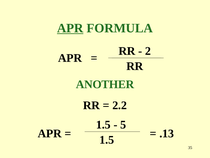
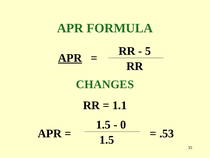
APR at (70, 28) underline: present -> none
2: 2 -> 5
APR at (70, 58) underline: none -> present
ANOTHER: ANOTHER -> CHANGES
2.2: 2.2 -> 1.1
5: 5 -> 0
.13: .13 -> .53
